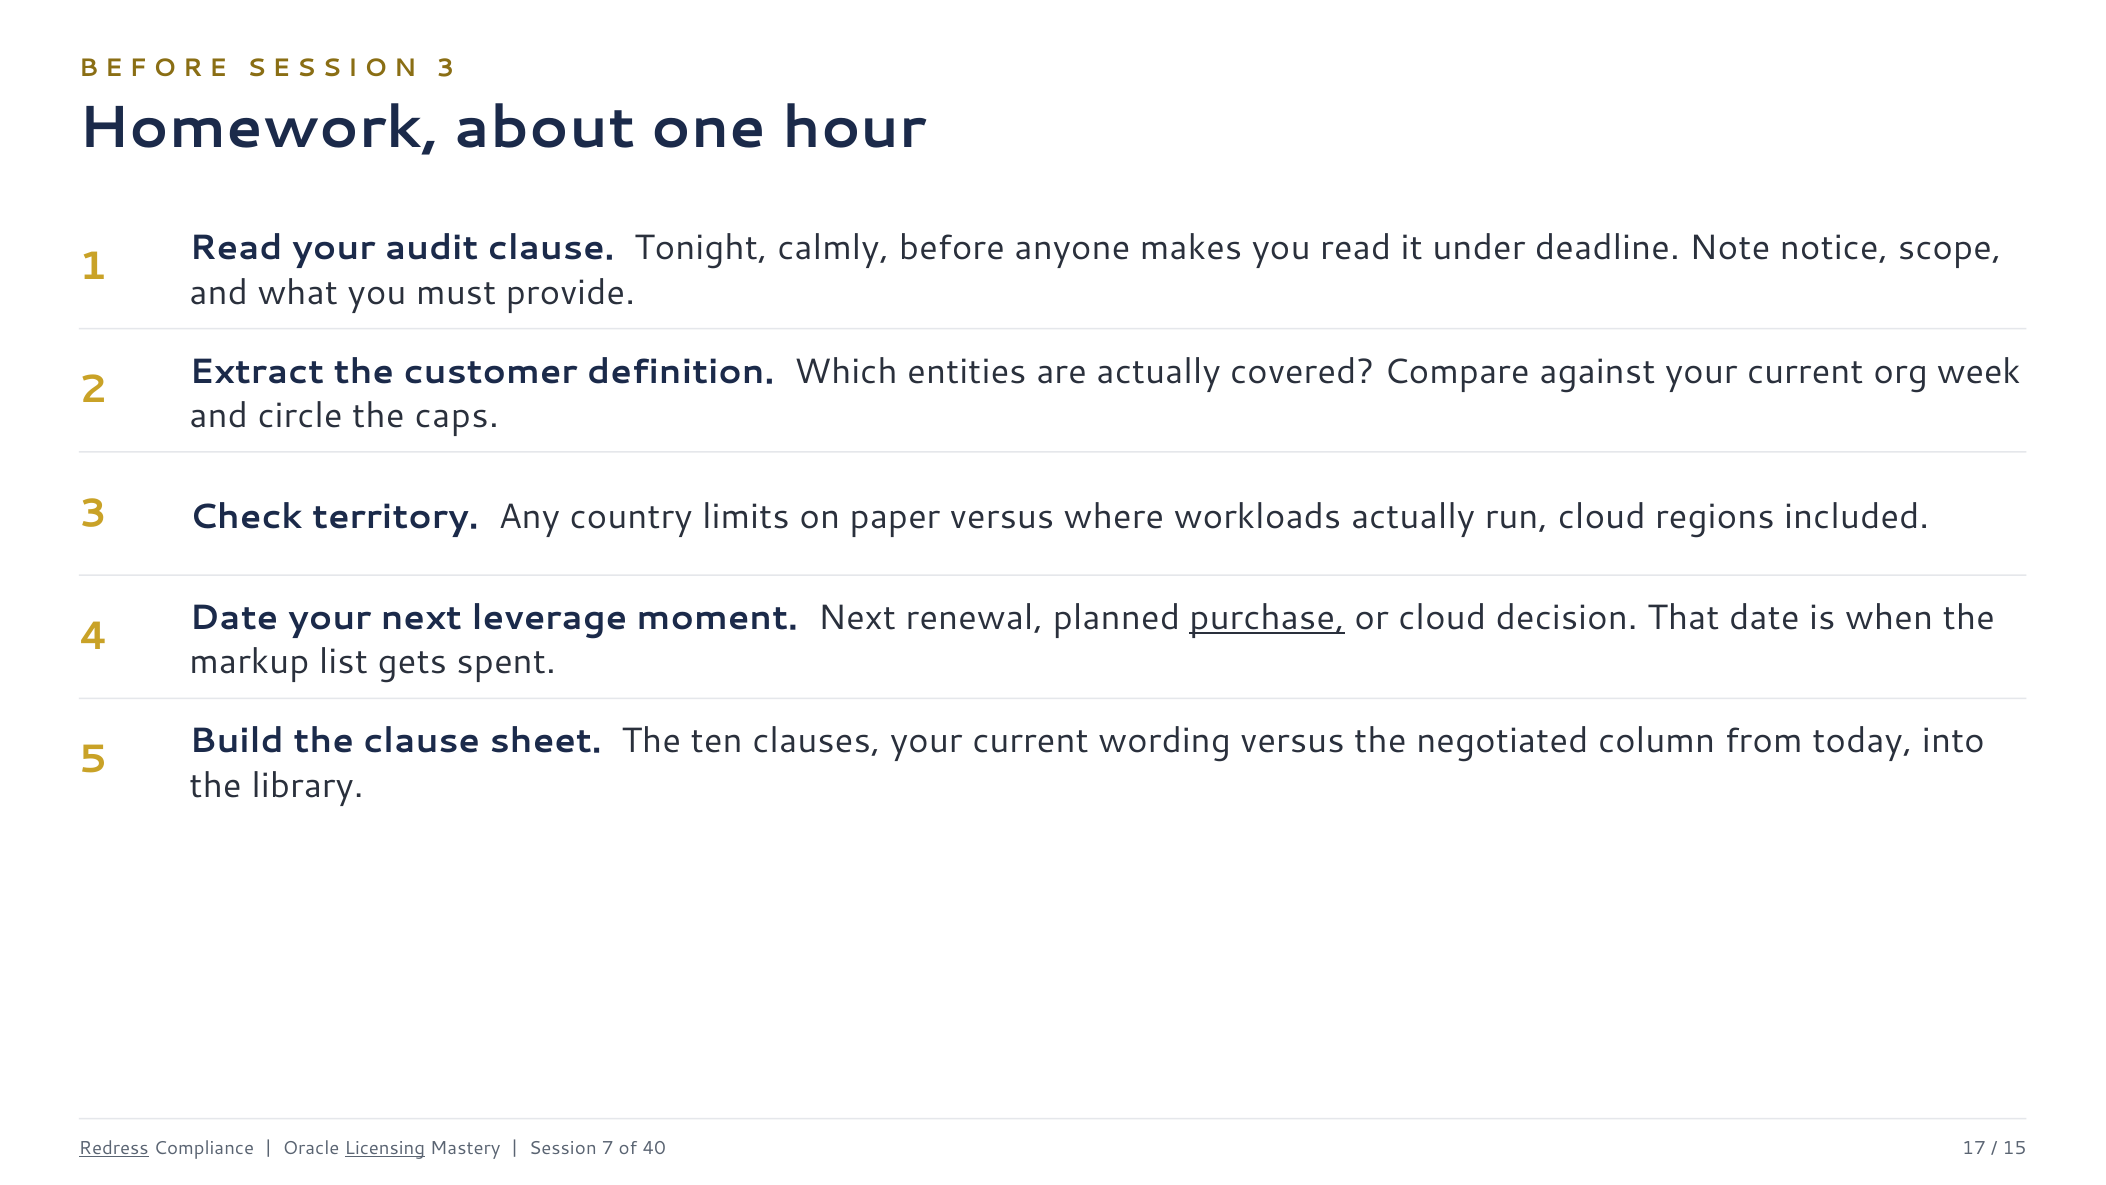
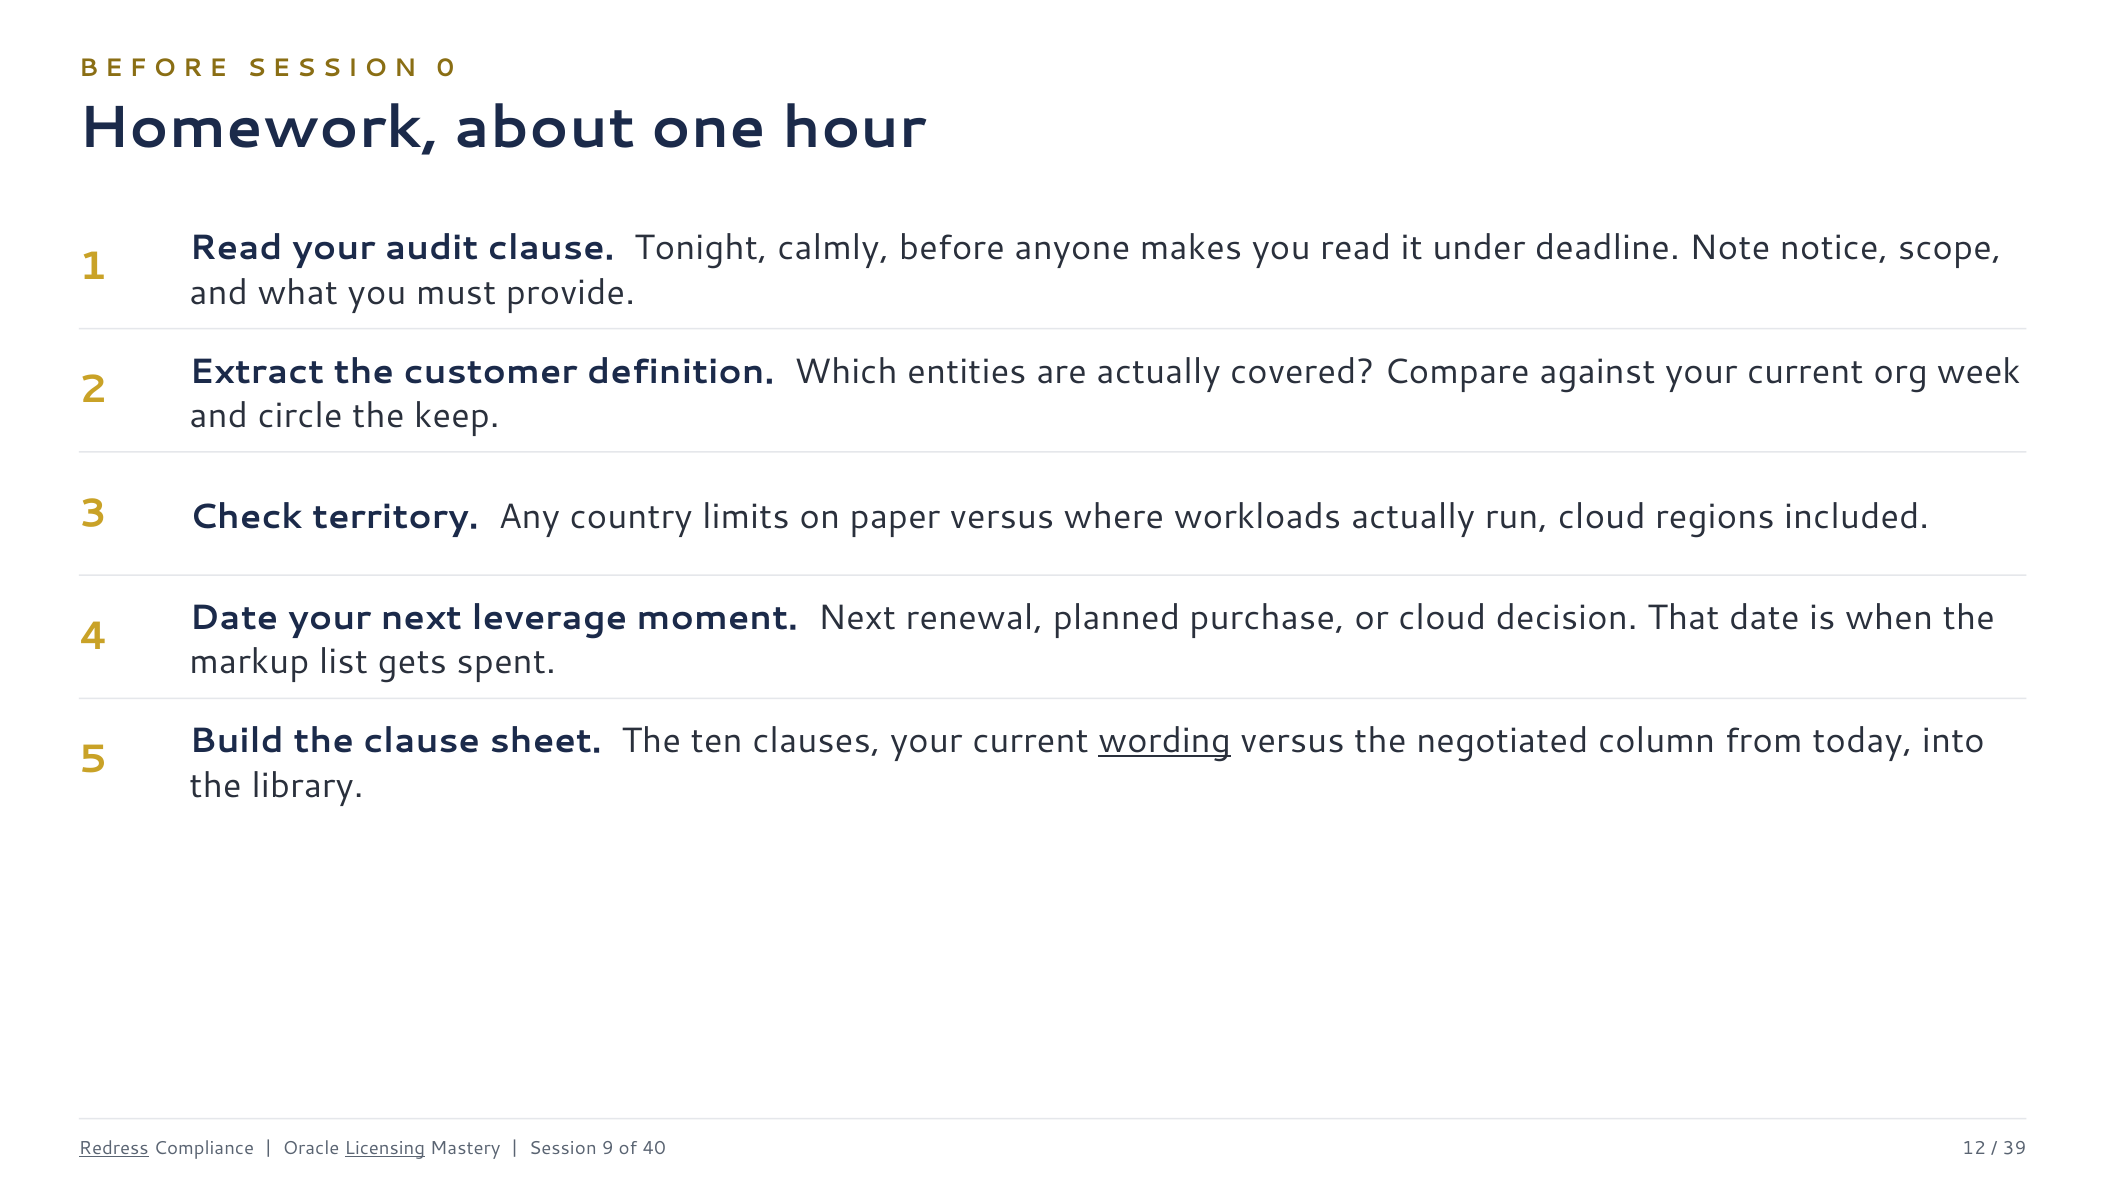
3 at (445, 68): 3 -> 0
caps: caps -> keep
purchase underline: present -> none
wording underline: none -> present
7: 7 -> 9
17: 17 -> 12
15: 15 -> 39
